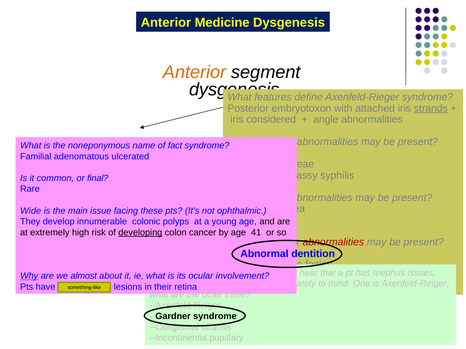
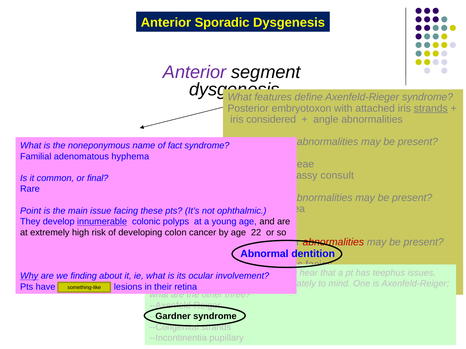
Medicine: Medicine -> Sporadic
Anterior at (195, 72) colour: orange -> purple
ulcerated: ulcerated -> hyphema
syphilis: syphilis -> consult
Wide: Wide -> Point
innumerable underline: none -> present
developing underline: present -> none
41: 41 -> 22
almost: almost -> finding
